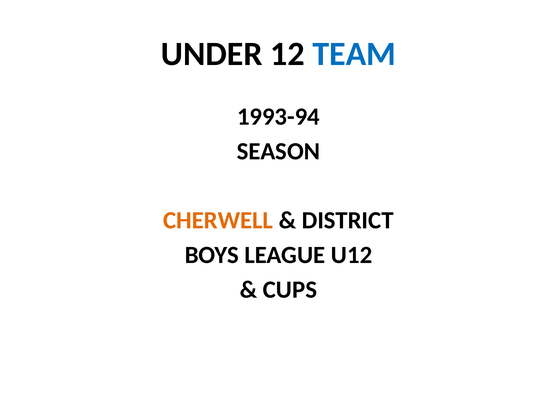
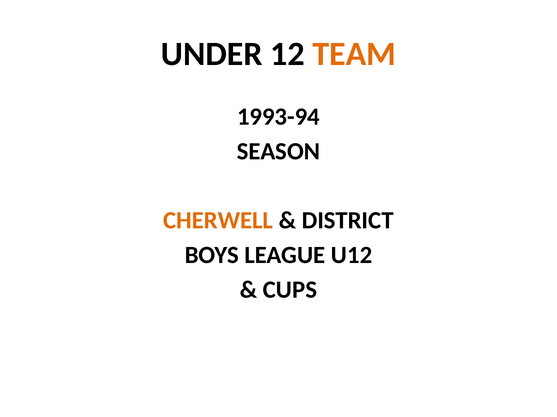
TEAM colour: blue -> orange
